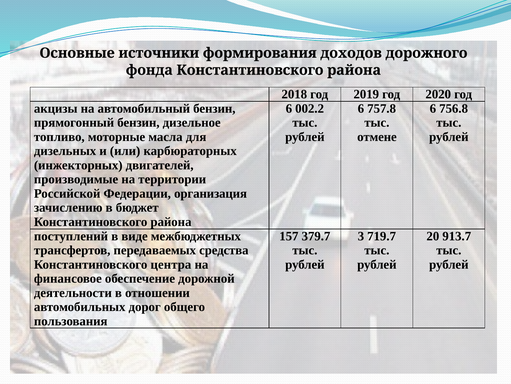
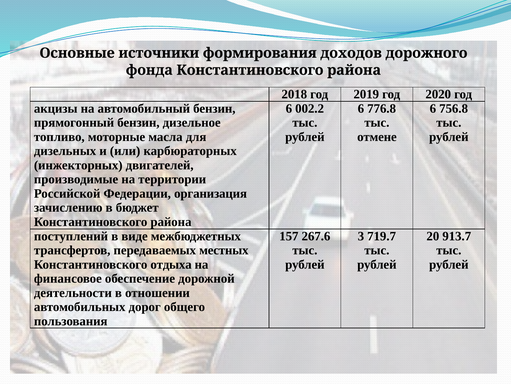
757.8: 757.8 -> 776.8
379.7: 379.7 -> 267.6
средства: средства -> местных
центра: центра -> отдыха
